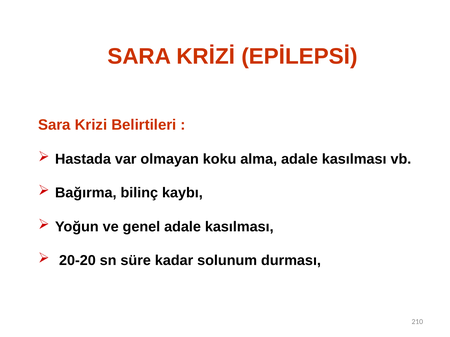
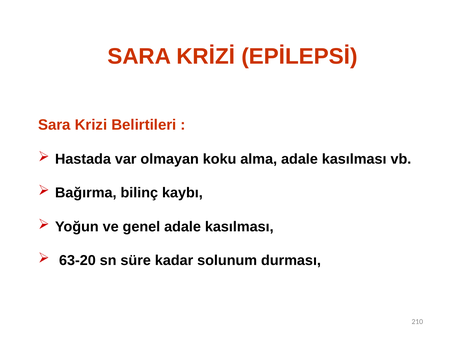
20-20: 20-20 -> 63-20
